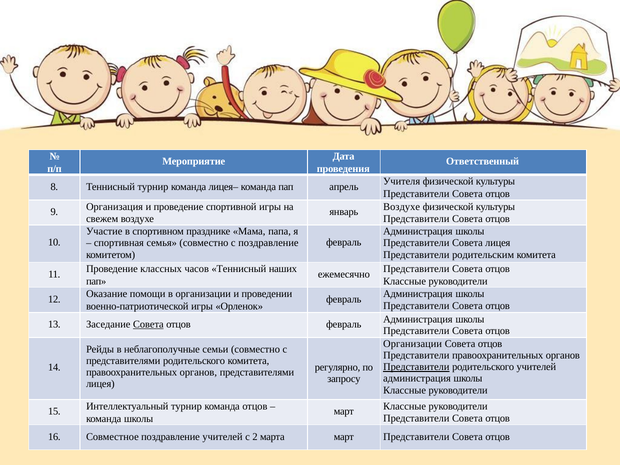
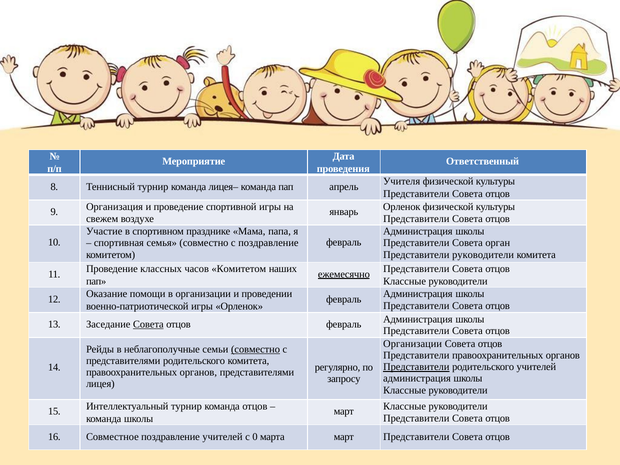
Воздухе at (402, 207): Воздухе -> Орленок
Совета лицея: лицея -> орган
Представители родительским: родительским -> руководители
часов Теннисный: Теннисный -> Комитетом
ежемесячно underline: none -> present
совместно at (255, 349) underline: none -> present
2: 2 -> 0
